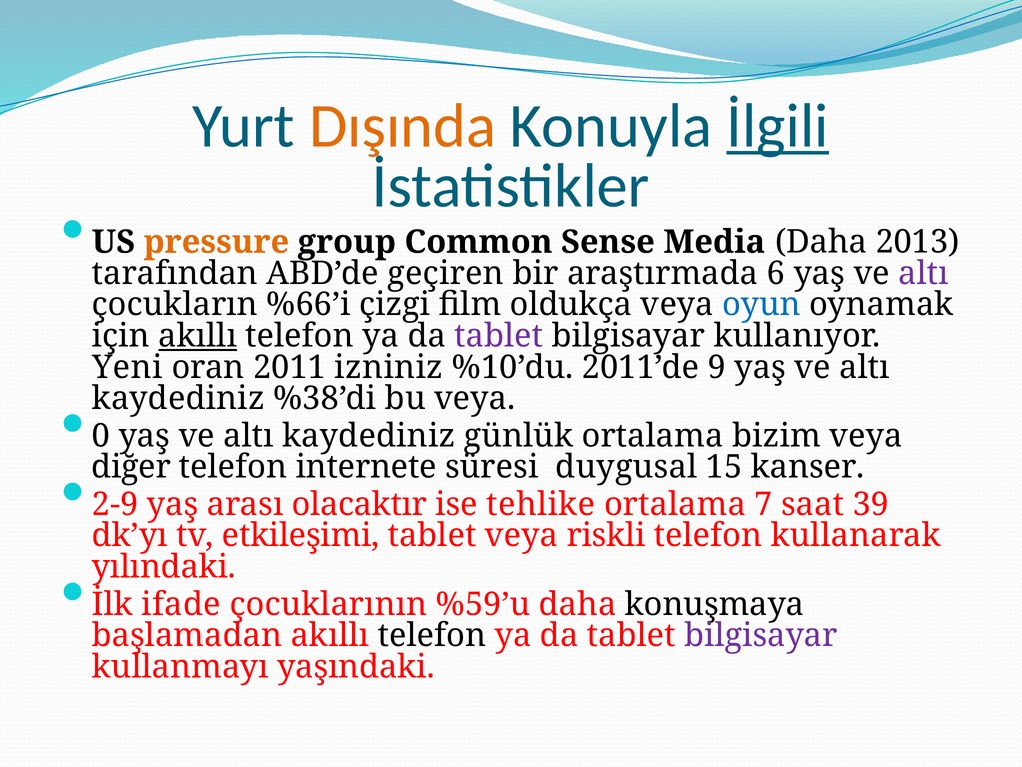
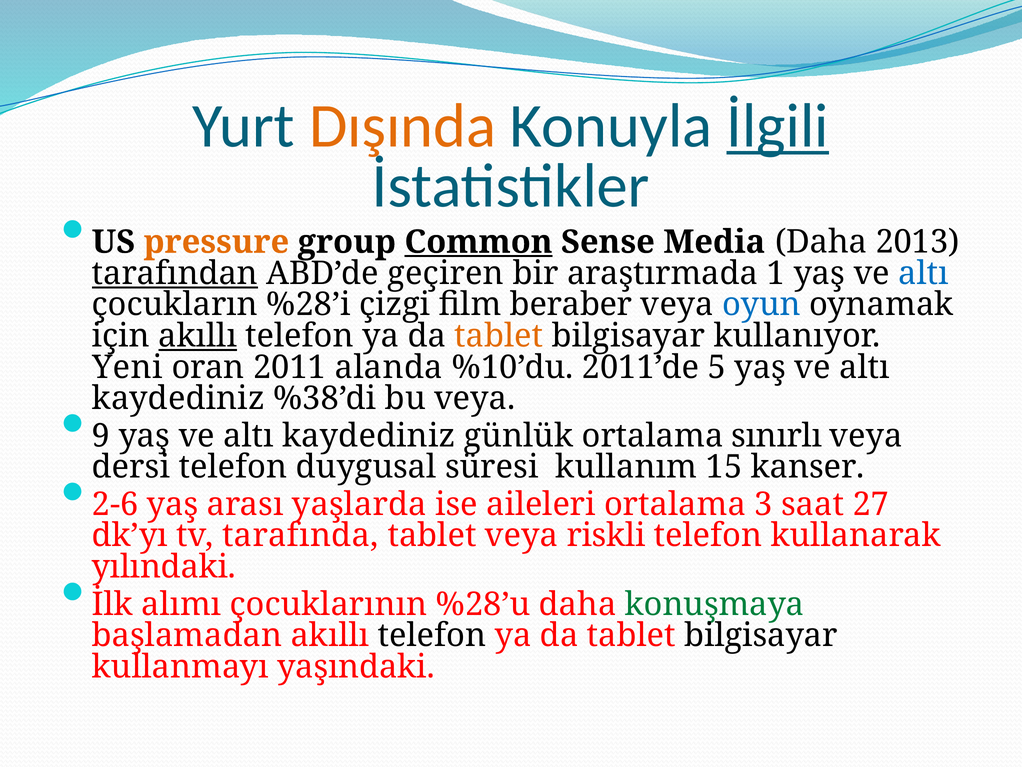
Common underline: none -> present
tarafından underline: none -> present
6: 6 -> 1
altı at (924, 273) colour: purple -> blue
%66’i: %66’i -> %28’i
oldukça: oldukça -> beraber
tablet at (499, 336) colour: purple -> orange
izniniz: izniniz -> alanda
9: 9 -> 5
0: 0 -> 9
bizim: bizim -> sınırlı
diğer: diğer -> dersi
internete: internete -> duygusal
duygusal: duygusal -> kullanım
2-9: 2-9 -> 2-6
olacaktır: olacaktır -> yaşlarda
tehlike: tehlike -> aileleri
7: 7 -> 3
39: 39 -> 27
etkileşimi: etkileşimi -> tarafında
ifade: ifade -> alımı
%59’u: %59’u -> %28’u
konuşmaya colour: black -> green
bilgisayar at (761, 635) colour: purple -> black
